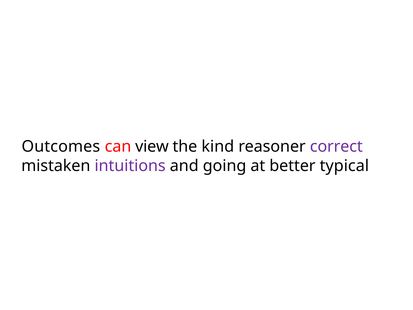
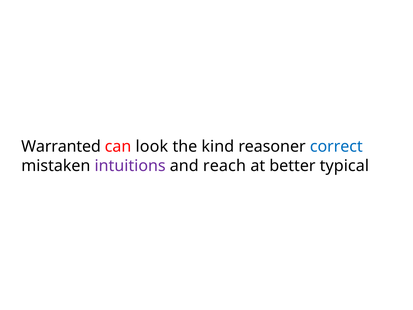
Outcomes: Outcomes -> Warranted
view: view -> look
correct colour: purple -> blue
going: going -> reach
